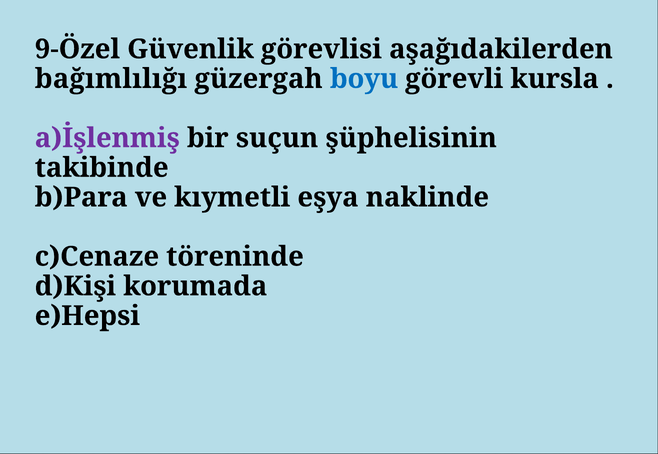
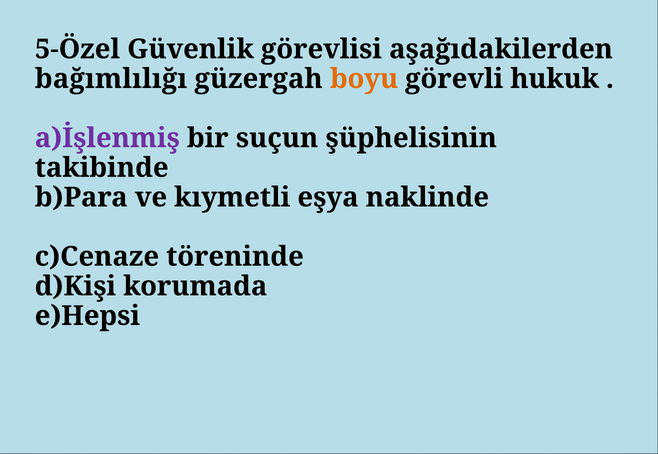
9-Özel: 9-Özel -> 5-Özel
boyu colour: blue -> orange
görevli kursla: kursla -> hukuk
